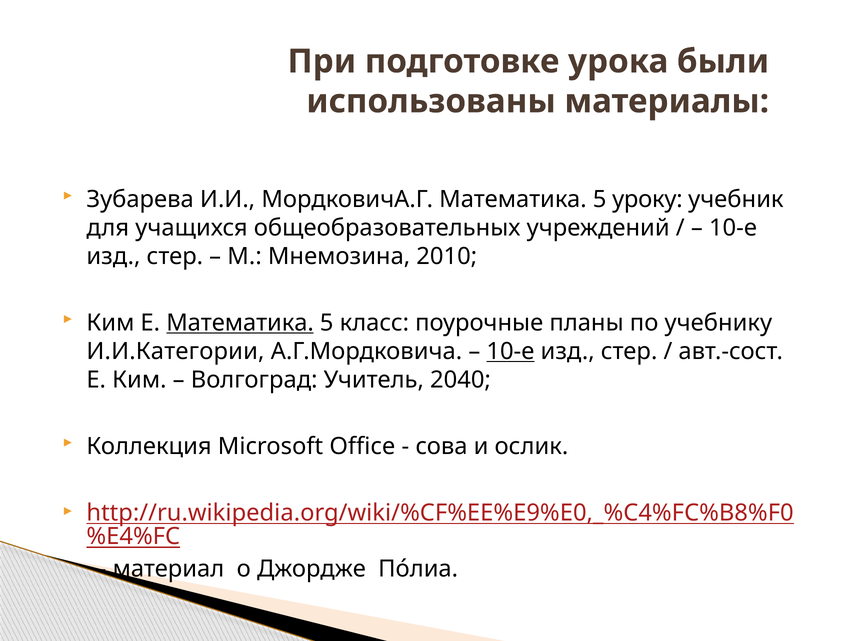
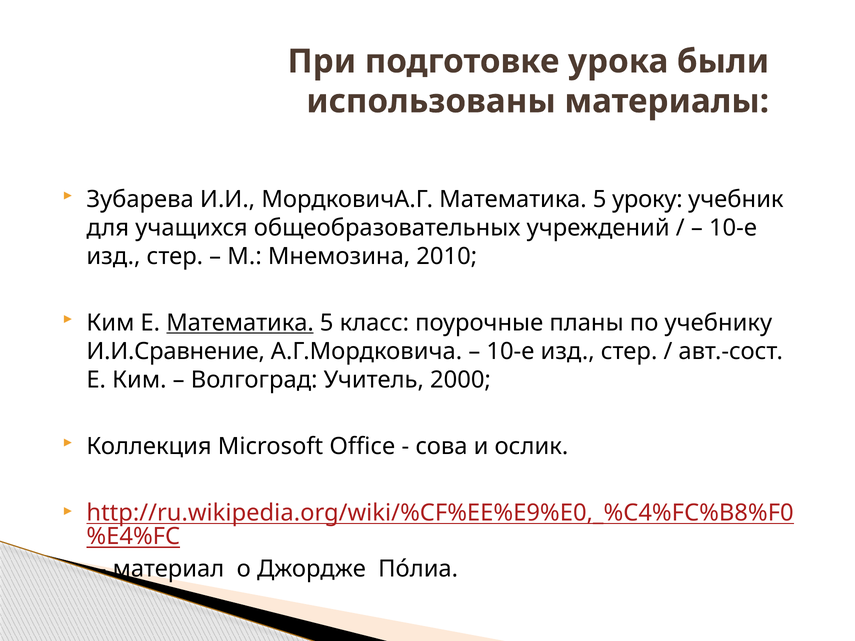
И.И.Категории: И.И.Категории -> И.И.Сравнение
10-е at (510, 351) underline: present -> none
2040: 2040 -> 2000
